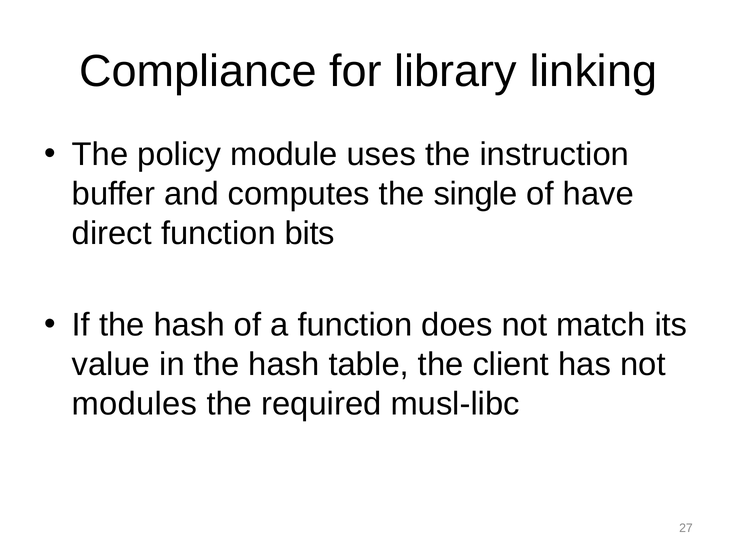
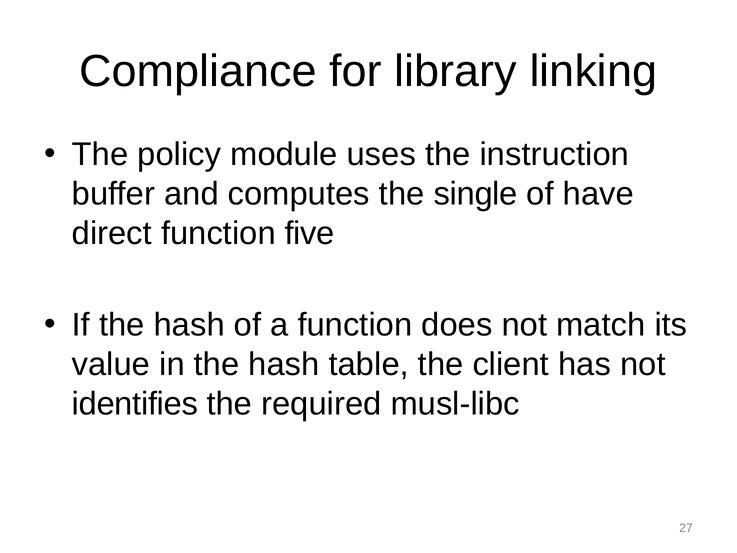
bits: bits -> five
modules: modules -> identifies
